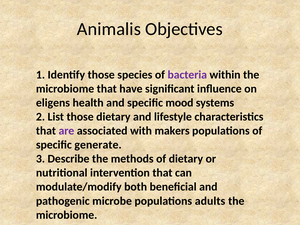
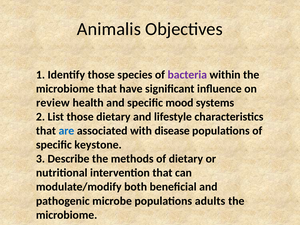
eligens: eligens -> review
are colour: purple -> blue
makers: makers -> disease
generate: generate -> keystone
